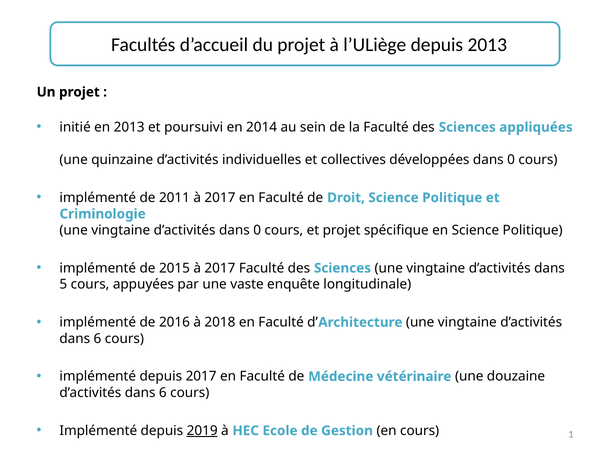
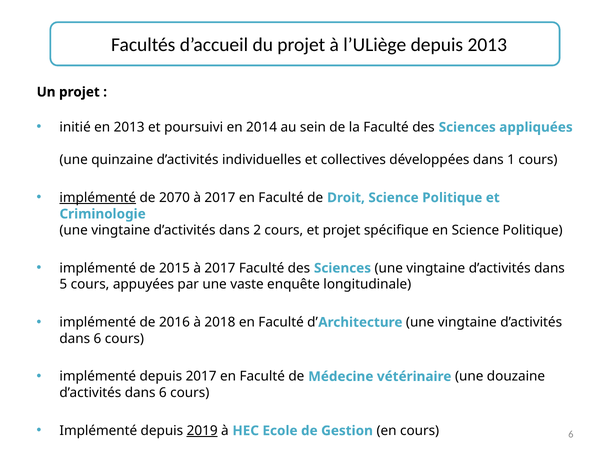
développées dans 0: 0 -> 1
implémenté at (98, 197) underline: none -> present
2011: 2011 -> 2070
d’activités dans 0: 0 -> 2
cours 1: 1 -> 6
